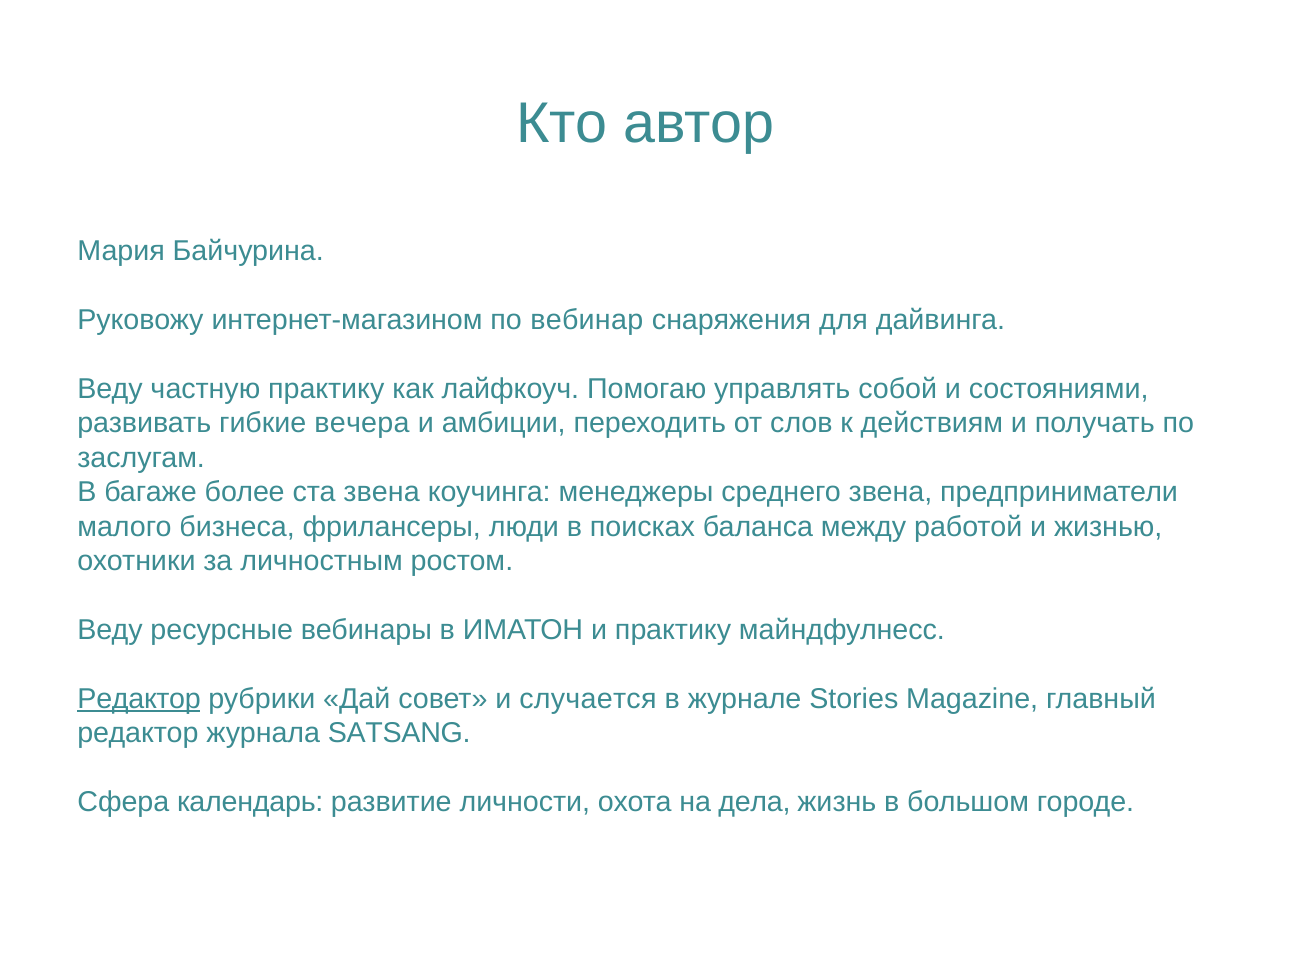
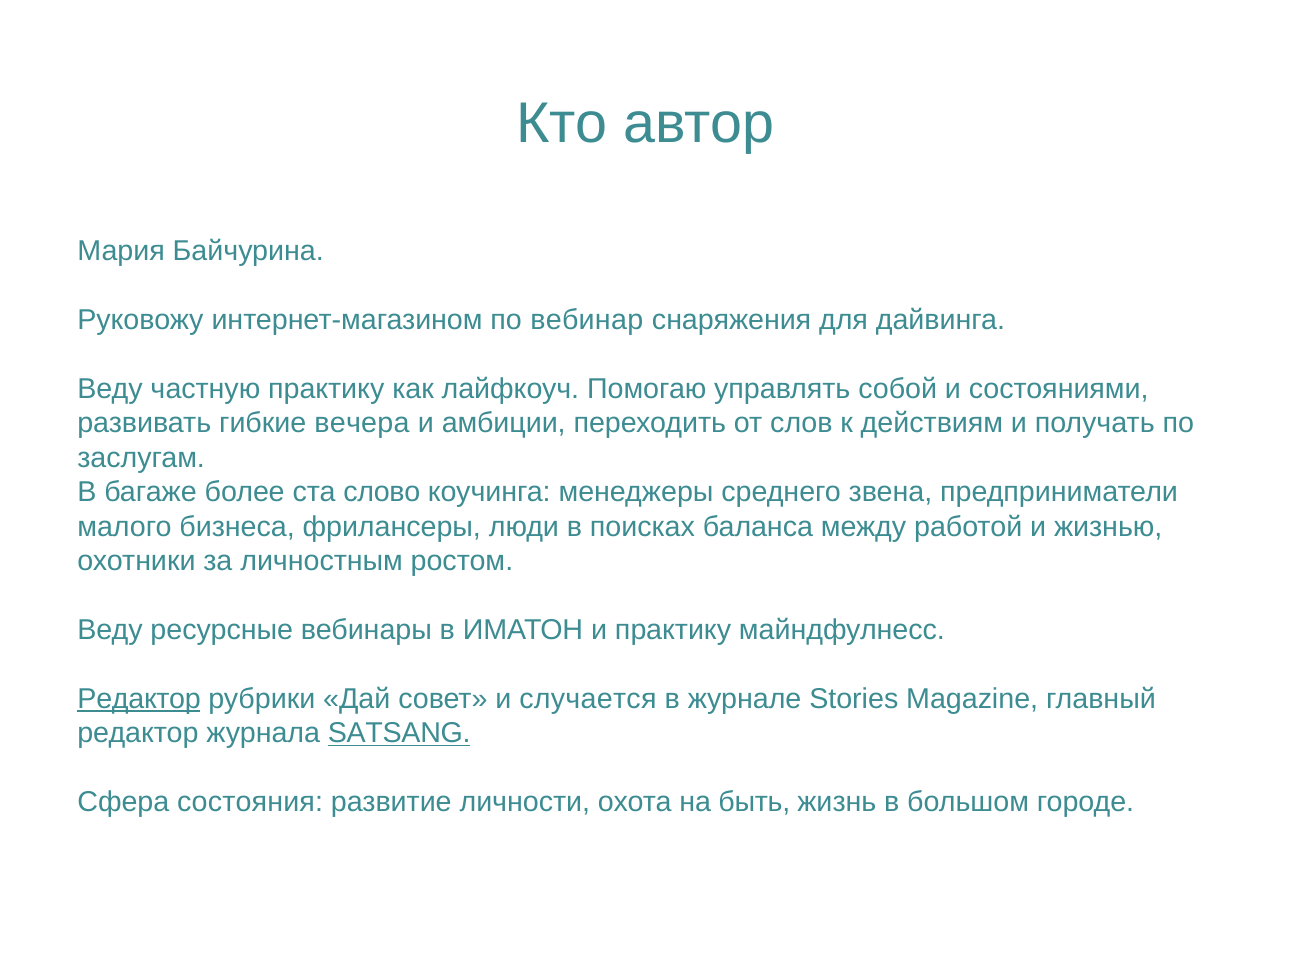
ста звена: звена -> слово
SATSANG underline: none -> present
календарь: календарь -> состояния
дела: дела -> быть
